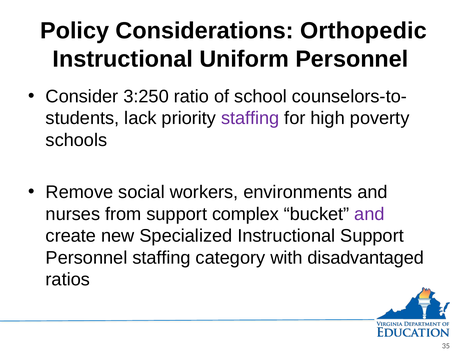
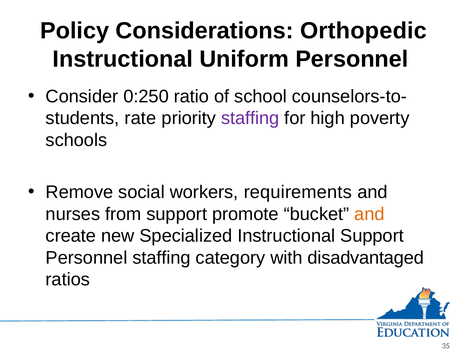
3:250: 3:250 -> 0:250
lack: lack -> rate
environments: environments -> requirements
complex: complex -> promote
and at (369, 214) colour: purple -> orange
